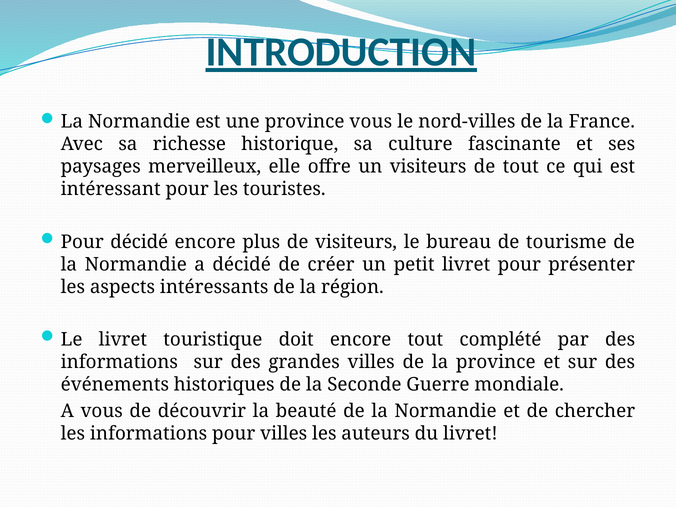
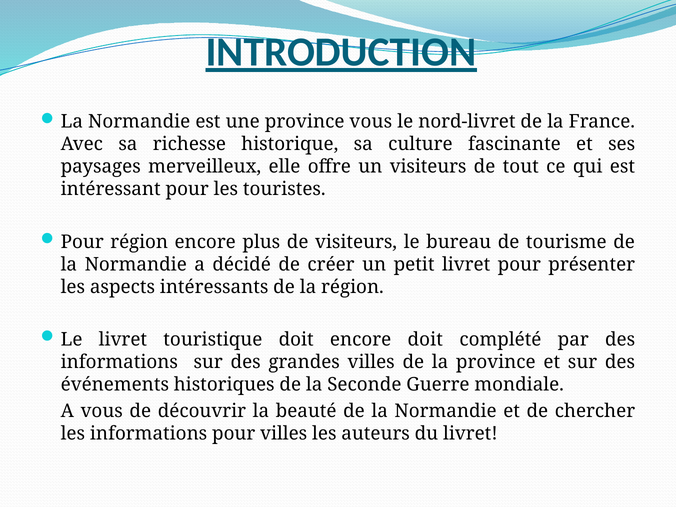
nord-villes: nord-villes -> nord-livret
Pour décidé: décidé -> région
encore tout: tout -> doit
